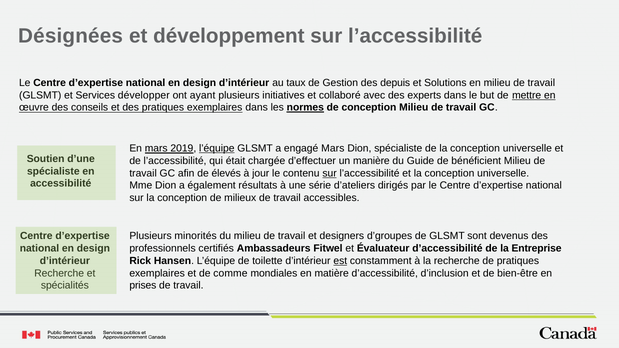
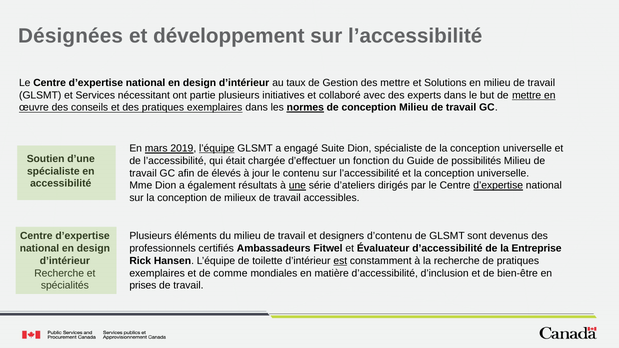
des depuis: depuis -> mettre
développer: développer -> nécessitant
ayant: ayant -> partie
engagé Mars: Mars -> Suite
manière: manière -> fonction
bénéficient: bénéficient -> possibilités
sur at (330, 173) underline: present -> none
une underline: none -> present
d’expertise at (498, 186) underline: none -> present
minorités: minorités -> éléments
d’groupes: d’groupes -> d’contenu
